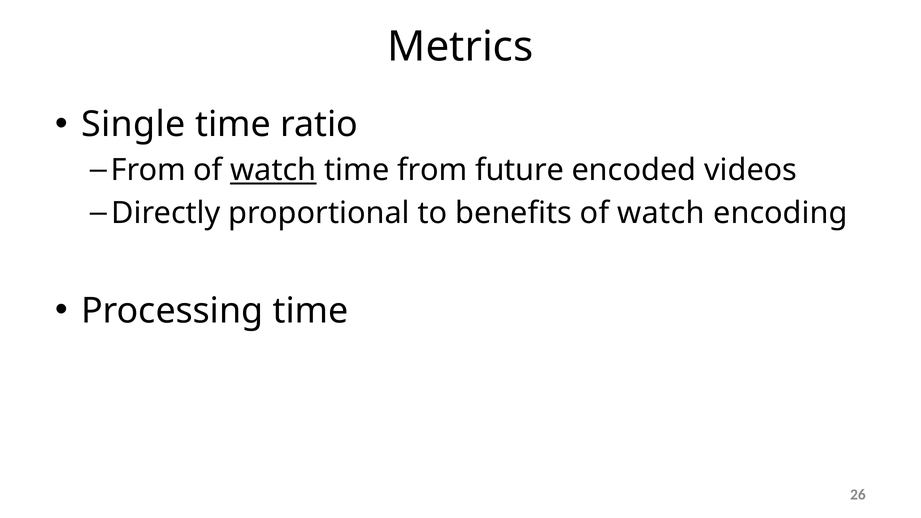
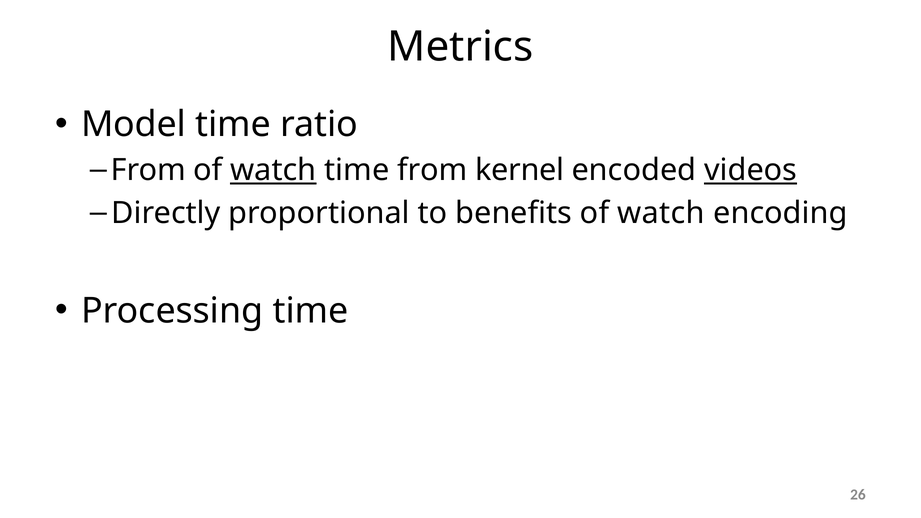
Single: Single -> Model
future: future -> kernel
videos underline: none -> present
